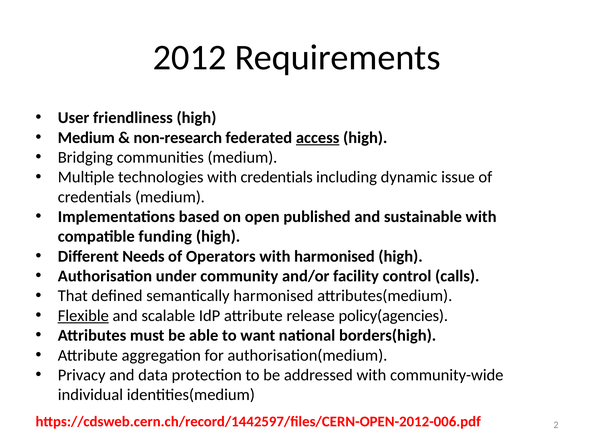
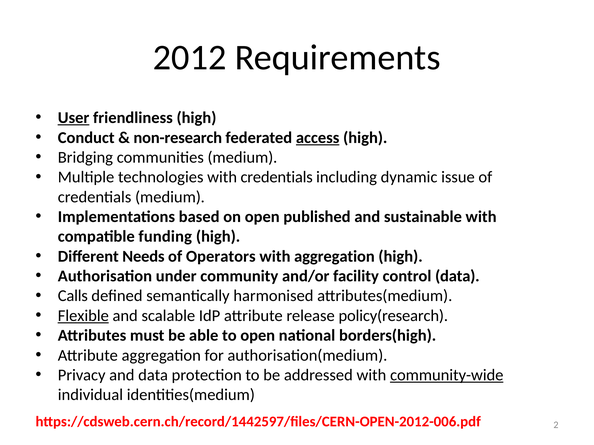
User underline: none -> present
Medium at (86, 138): Medium -> Conduct
with harmonised: harmonised -> aggregation
control calls: calls -> data
That: That -> Calls
policy(agencies: policy(agencies -> policy(research
to want: want -> open
community-wide underline: none -> present
